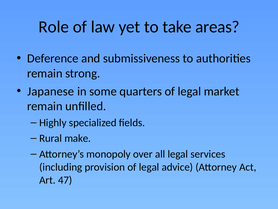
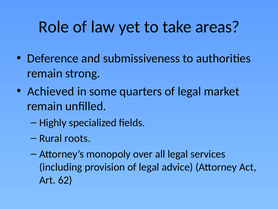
Japanese: Japanese -> Achieved
make: make -> roots
47: 47 -> 62
